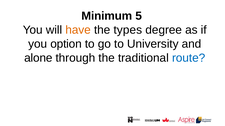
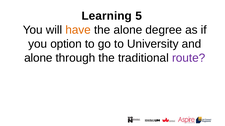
Minimum: Minimum -> Learning
the types: types -> alone
route colour: blue -> purple
